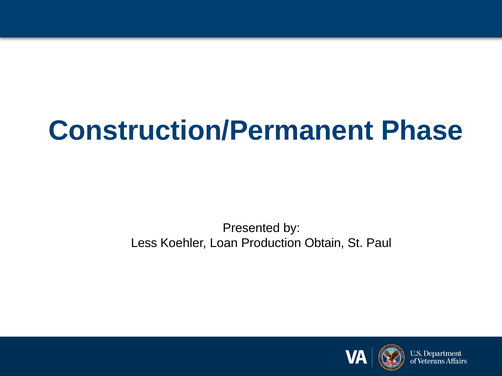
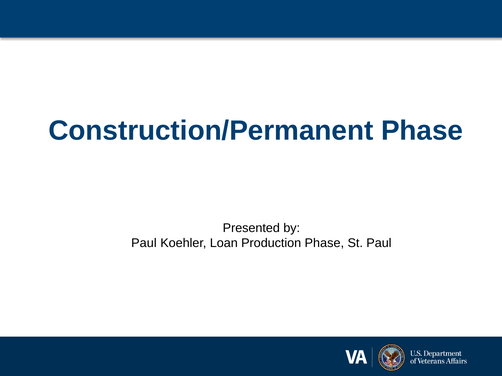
Less at (144, 243): Less -> Paul
Production Obtain: Obtain -> Phase
